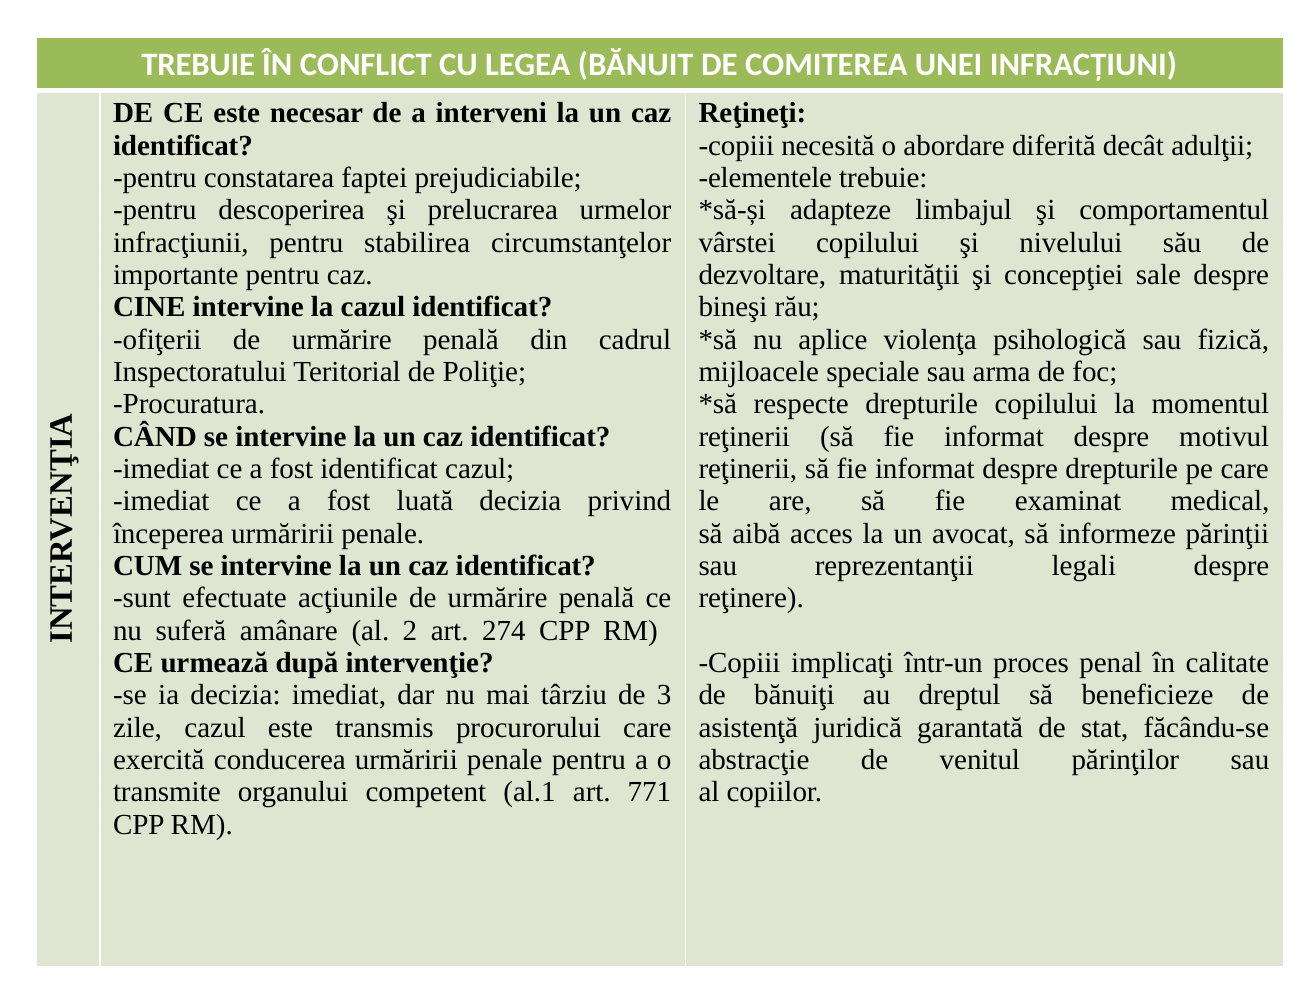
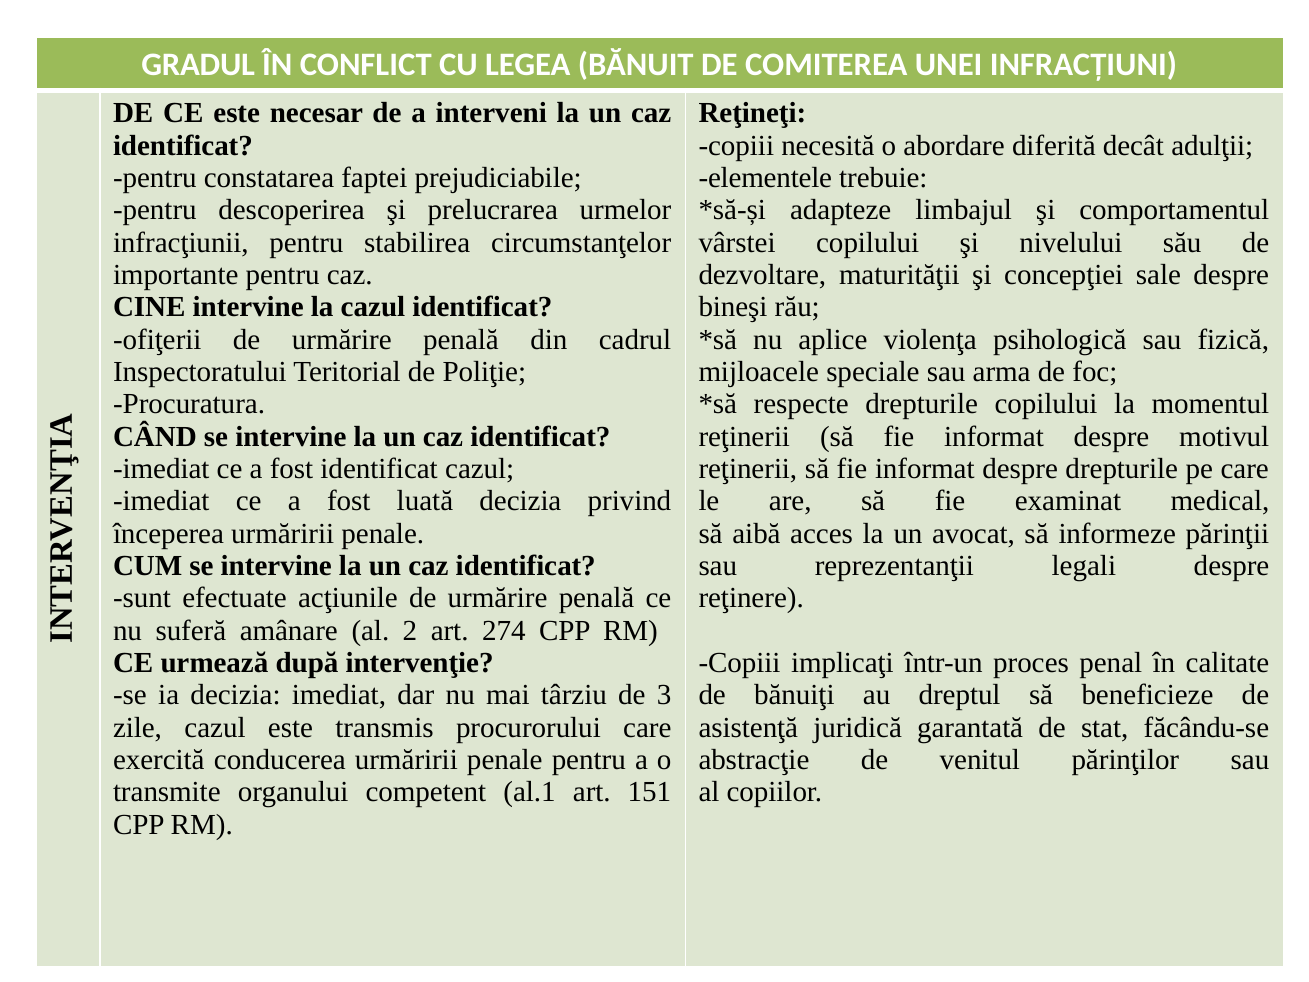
TREBUIE at (198, 64): TREBUIE -> GRADUL
771: 771 -> 151
